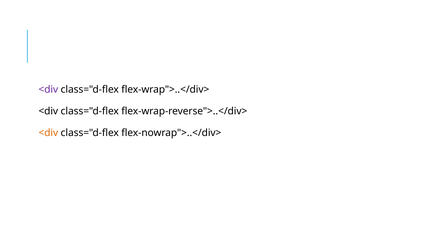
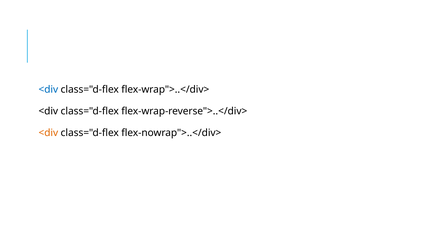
<div at (48, 89) colour: purple -> blue
